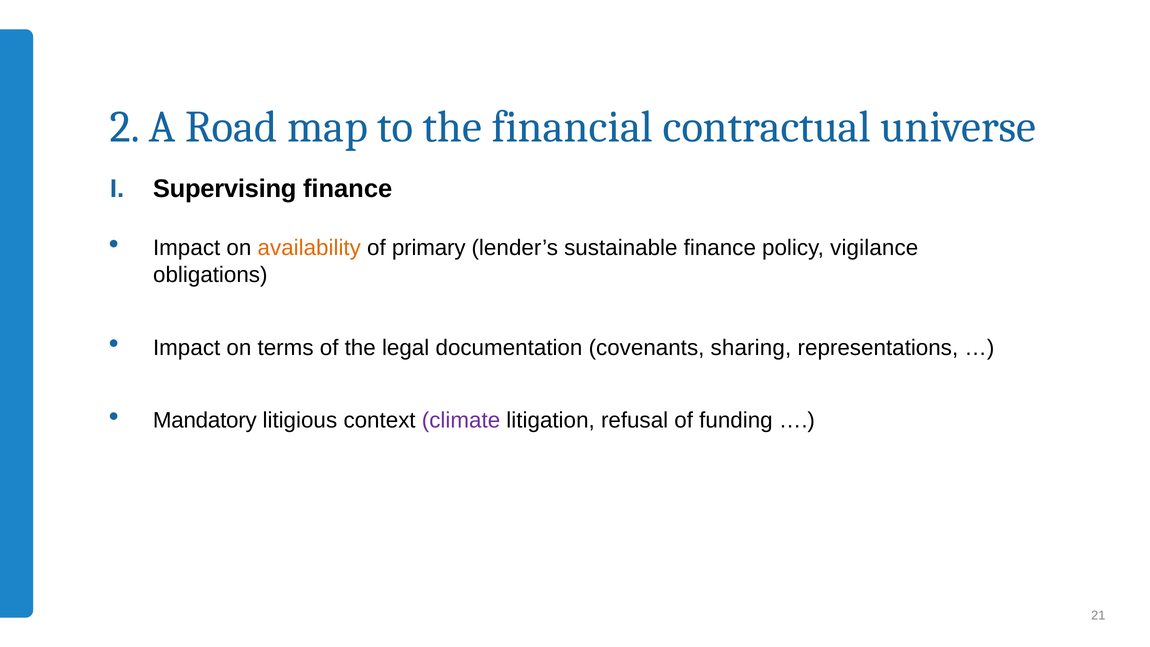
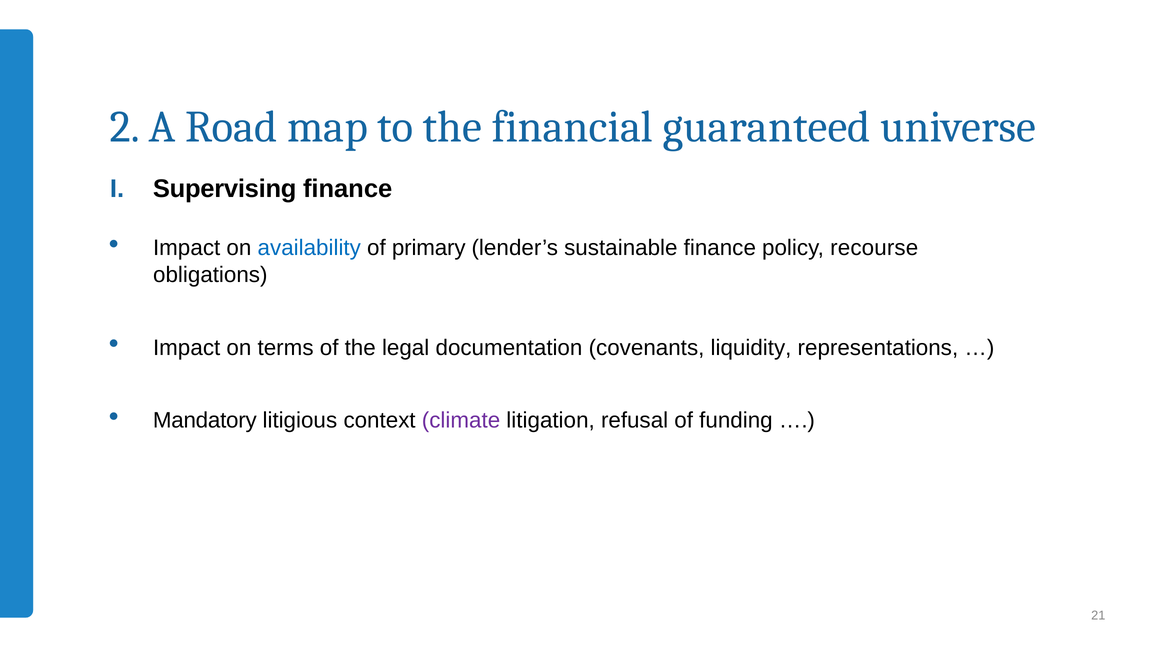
contractual: contractual -> guaranteed
availability colour: orange -> blue
vigilance: vigilance -> recourse
sharing: sharing -> liquidity
